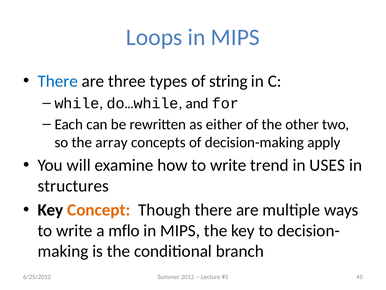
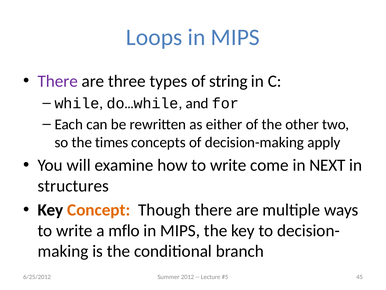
There at (58, 81) colour: blue -> purple
array: array -> times
trend: trend -> come
USES: USES -> NEXT
